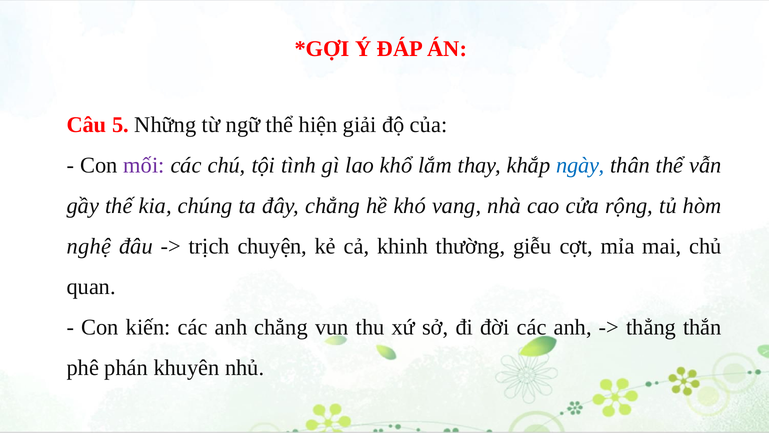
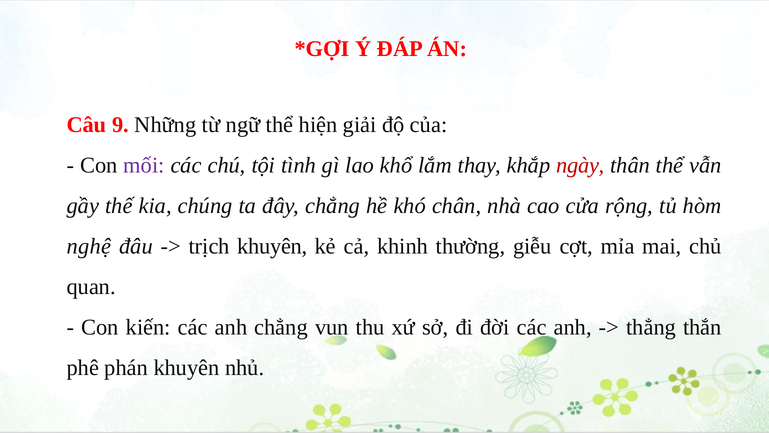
5: 5 -> 9
ngày colour: blue -> red
vang: vang -> chân
trịch chuyện: chuyện -> khuyên
